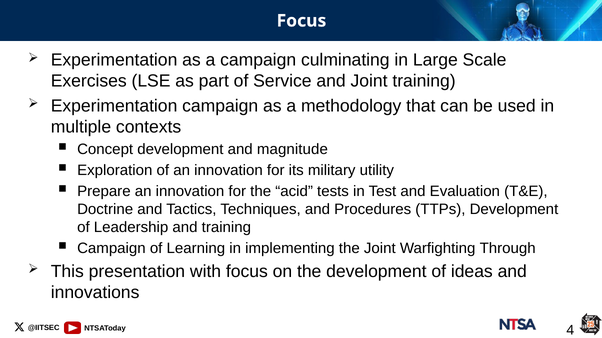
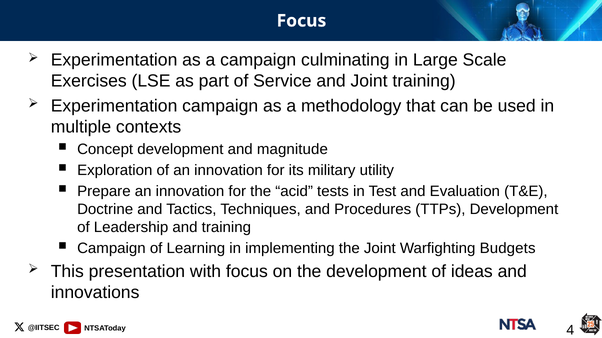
Through: Through -> Budgets
